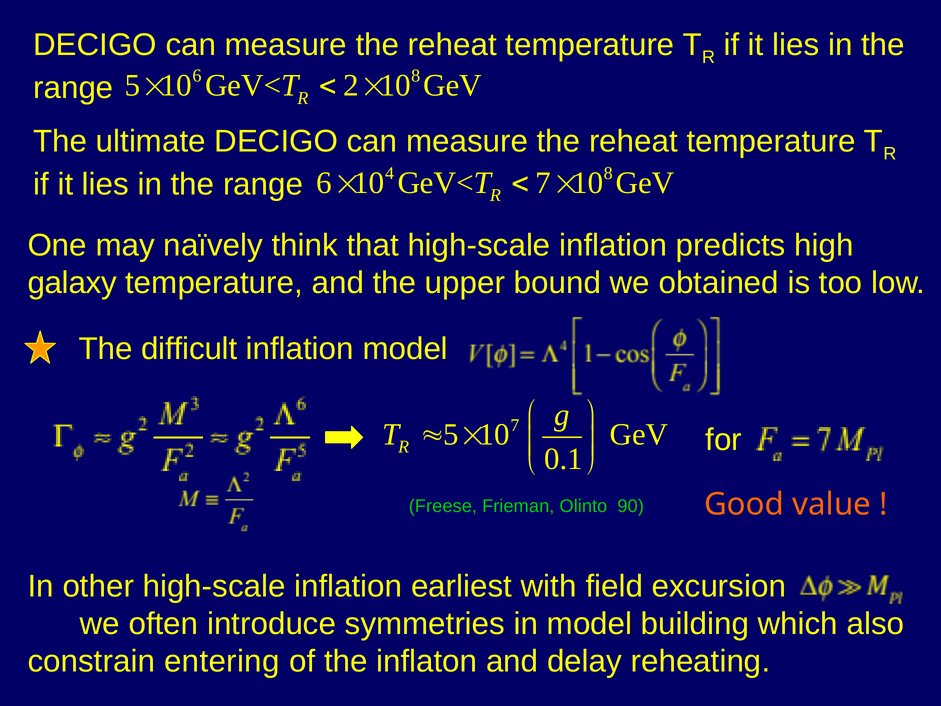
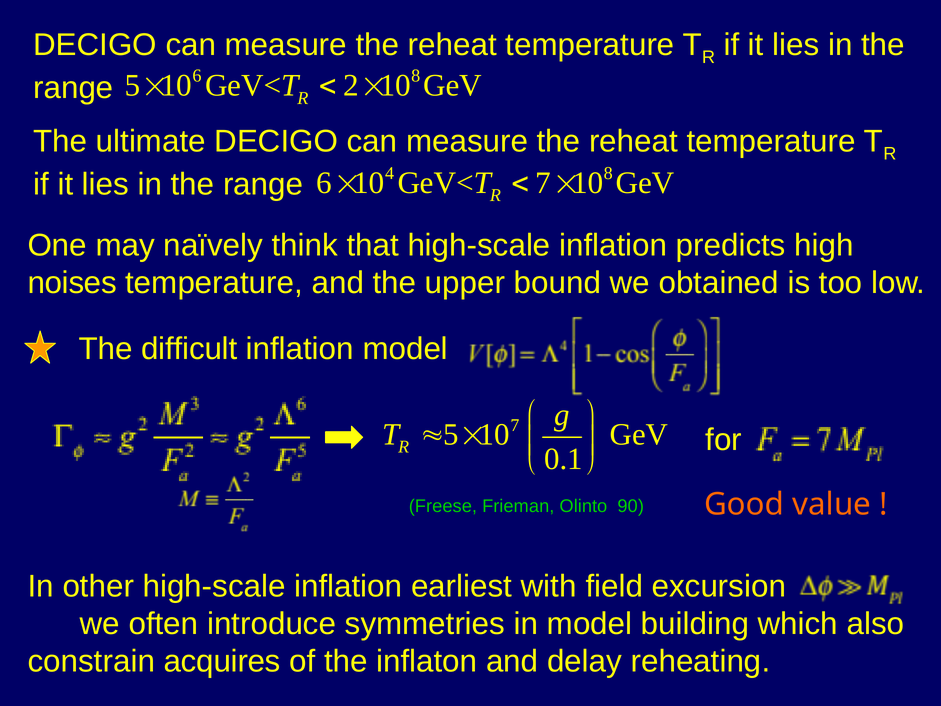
galaxy: galaxy -> noises
entering: entering -> acquires
